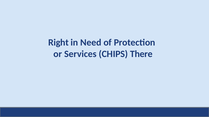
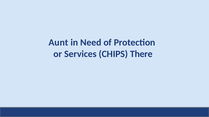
Right: Right -> Aunt
